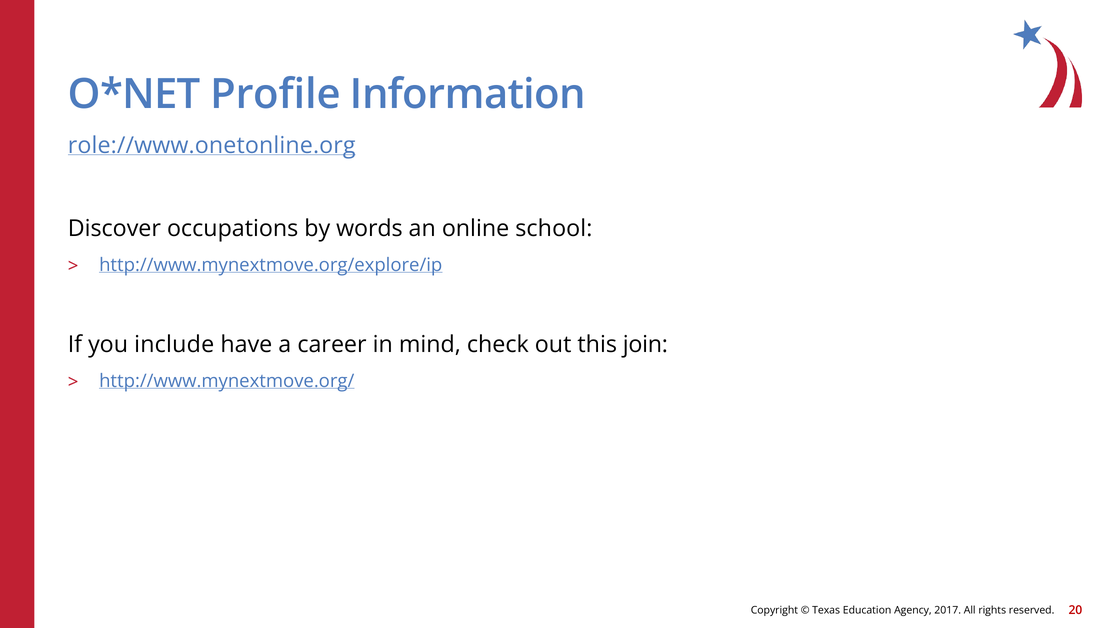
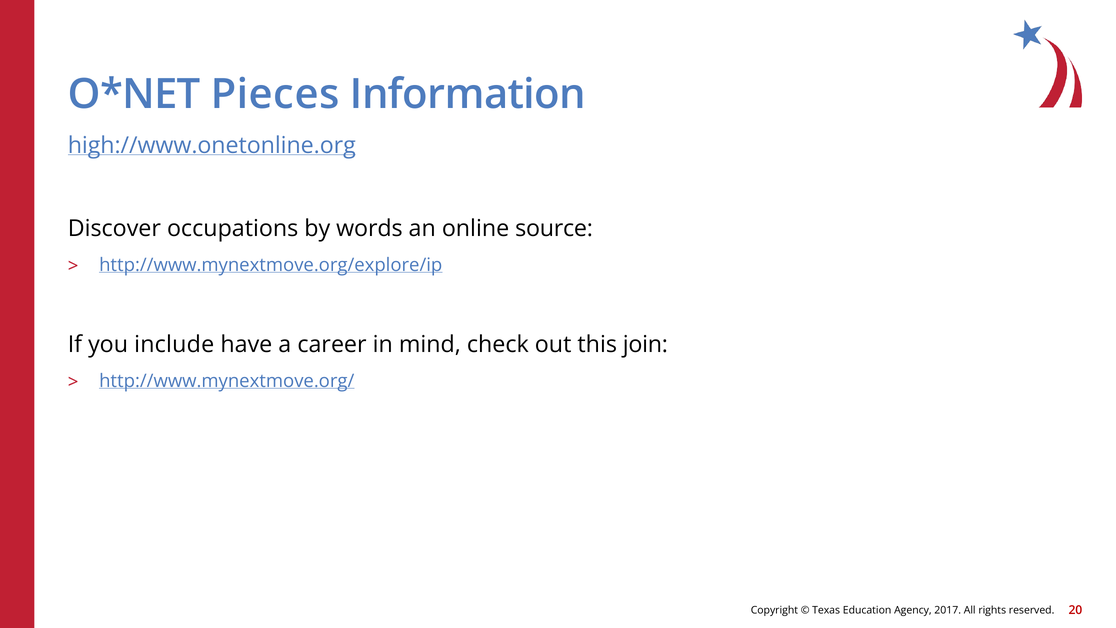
Profile: Profile -> Pieces
role://www.onetonline.org: role://www.onetonline.org -> high://www.onetonline.org
school: school -> source
